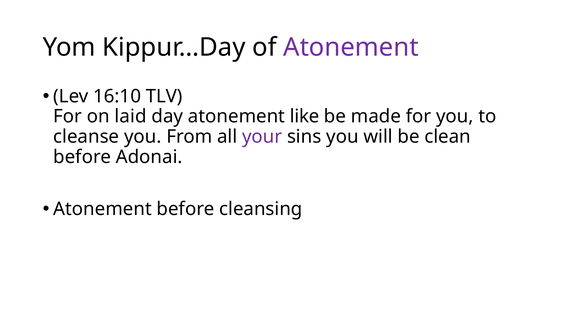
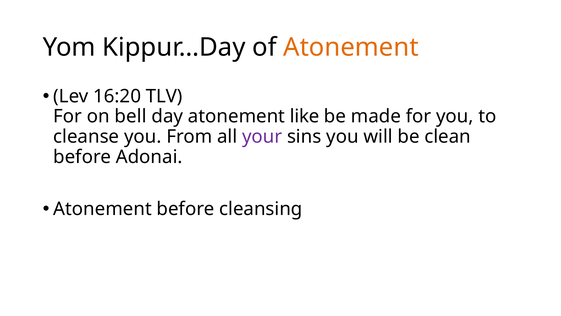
Atonement at (351, 47) colour: purple -> orange
16:10: 16:10 -> 16:20
laid: laid -> bell
